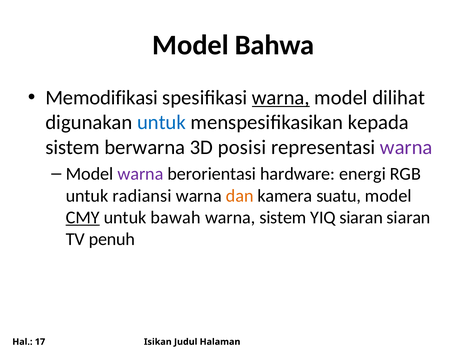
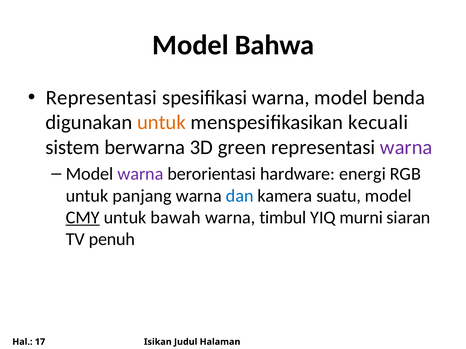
Memodifikasi at (102, 98): Memodifikasi -> Representasi
warna at (281, 98) underline: present -> none
dilihat: dilihat -> benda
untuk at (161, 123) colour: blue -> orange
kepada: kepada -> kecuali
posisi: posisi -> green
radiansi: radiansi -> panjang
dan colour: orange -> blue
warna sistem: sistem -> timbul
YIQ siaran: siaran -> murni
